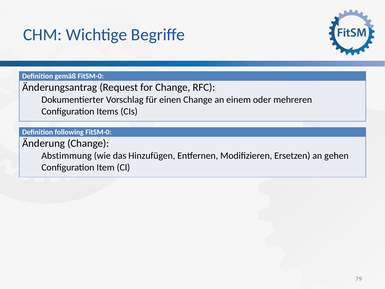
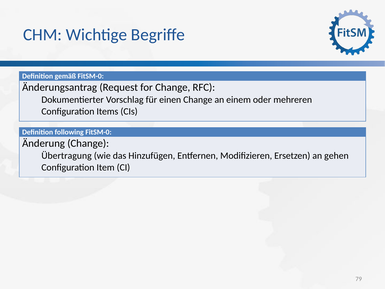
Abstimmung: Abstimmung -> Übertragung
